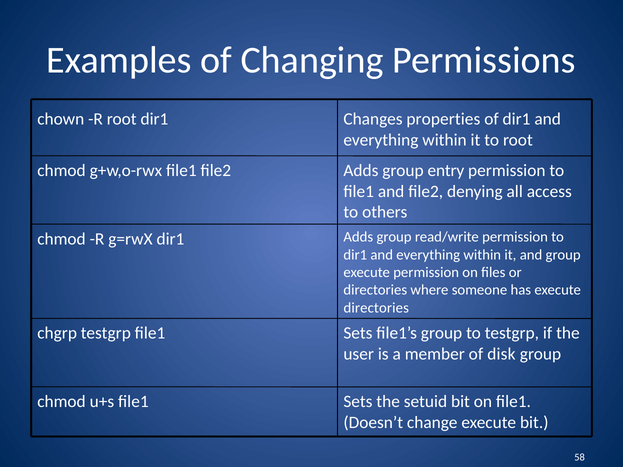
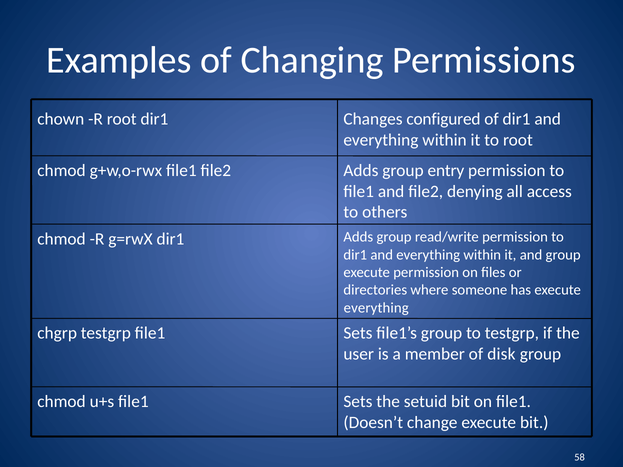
properties: properties -> configured
directories at (376, 308): directories -> everything
